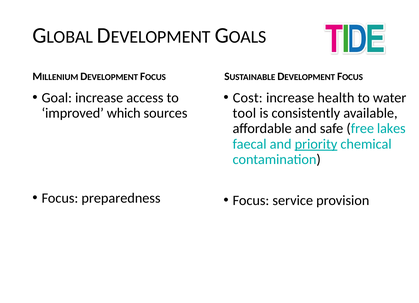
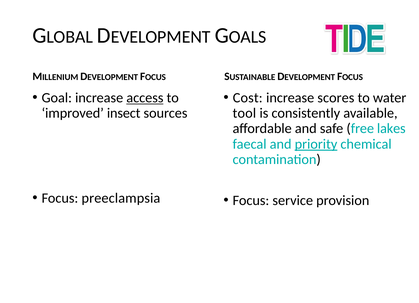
access underline: none -> present
health: health -> scores
which: which -> insect
preparedness: preparedness -> preeclampsia
